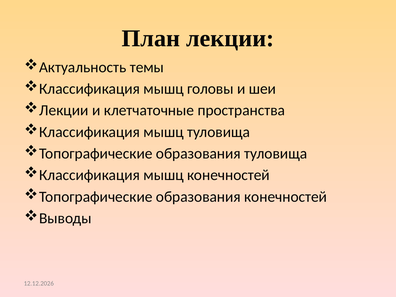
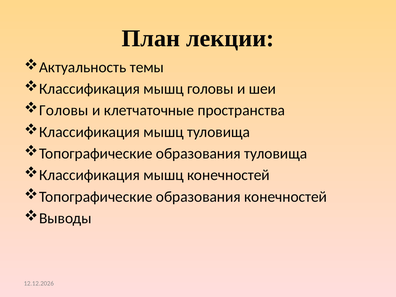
Лекции at (64, 110): Лекции -> Головы
